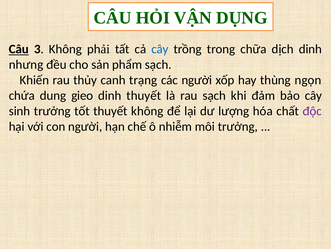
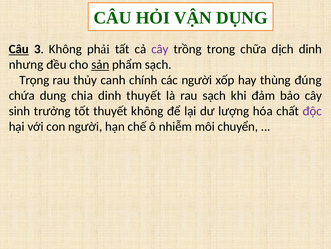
cây at (160, 49) colour: blue -> purple
sản underline: none -> present
Khiến: Khiến -> Trọng
trạng: trạng -> chính
ngọn: ngọn -> đúng
gieo: gieo -> chia
môi trưởng: trưởng -> chuyển
